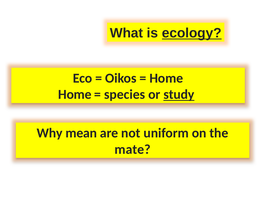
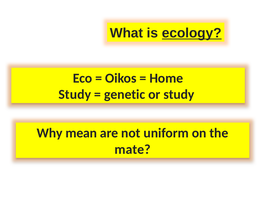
Home at (75, 94): Home -> Study
species: species -> genetic
study at (179, 94) underline: present -> none
